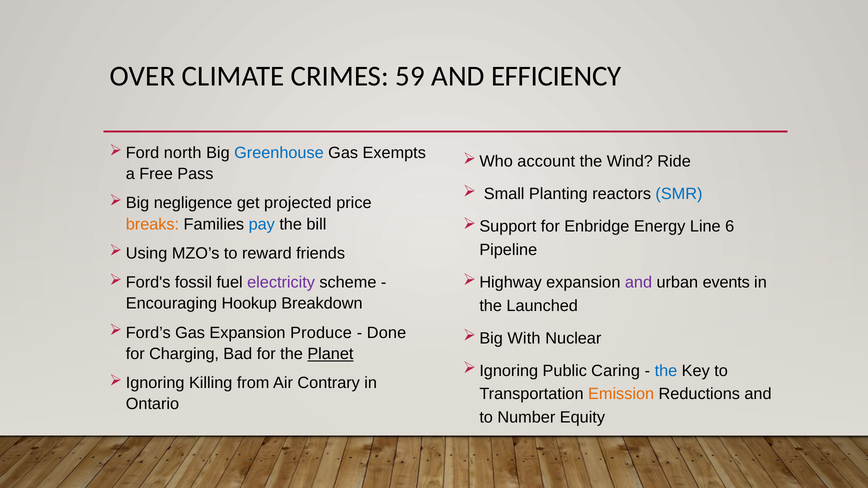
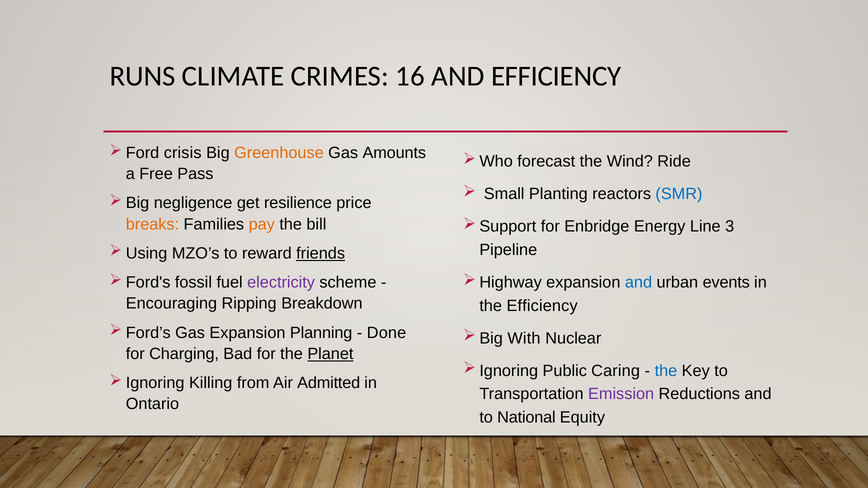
OVER: OVER -> RUNS
59: 59 -> 16
north: north -> crisis
Greenhouse colour: blue -> orange
Exempts: Exempts -> Amounts
account: account -> forecast
projected: projected -> resilience
pay colour: blue -> orange
6: 6 -> 3
friends underline: none -> present
and at (638, 283) colour: purple -> blue
Hookup: Hookup -> Ripping
the Launched: Launched -> Efficiency
Produce: Produce -> Planning
Contrary: Contrary -> Admitted
Emission colour: orange -> purple
Number: Number -> National
